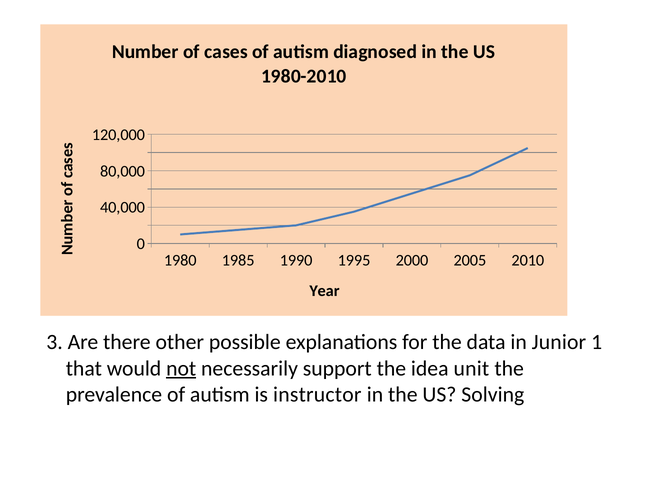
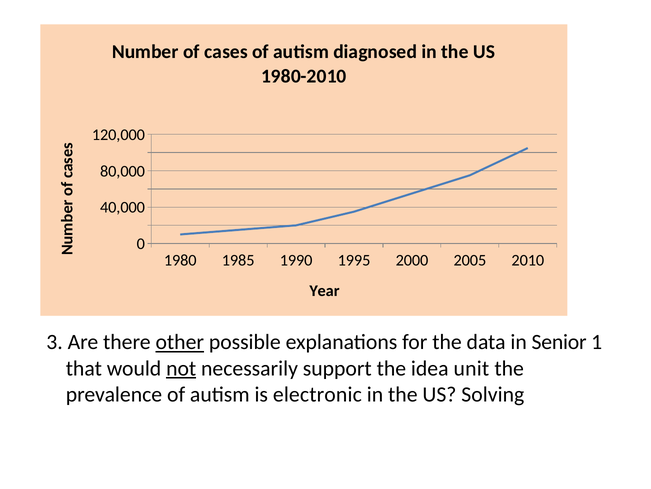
other underline: none -> present
Junior: Junior -> Senior
instructor: instructor -> electronic
